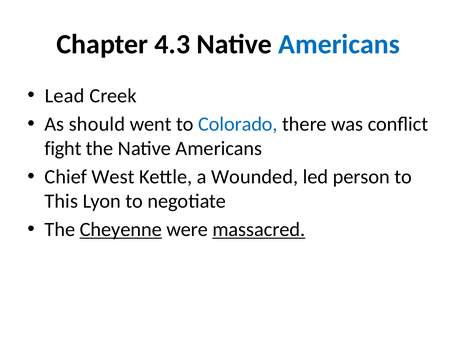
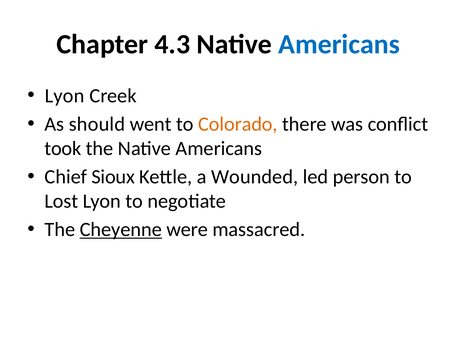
Lead at (65, 96): Lead -> Lyon
Colorado colour: blue -> orange
fight: fight -> took
West: West -> Sioux
This: This -> Lost
massacred underline: present -> none
